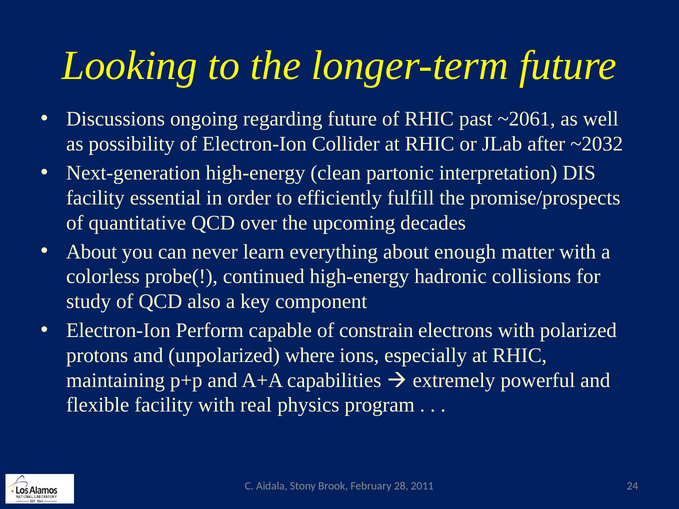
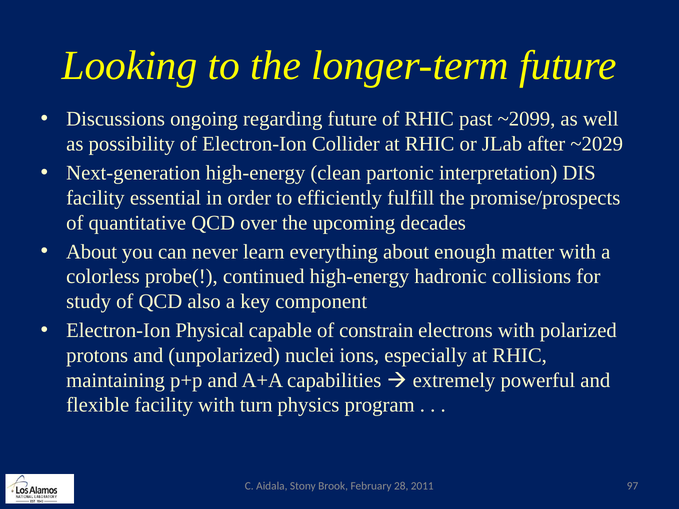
~2061: ~2061 -> ~2099
~2032: ~2032 -> ~2029
Perform: Perform -> Physical
where: where -> nuclei
real: real -> turn
24: 24 -> 97
